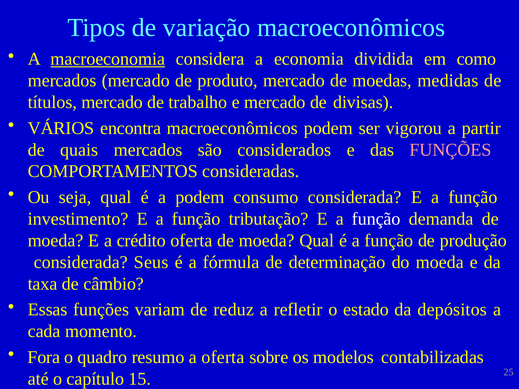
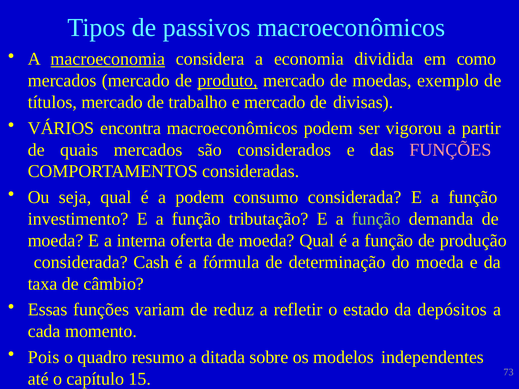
variação: variação -> passivos
produto underline: none -> present
medidas: medidas -> exemplo
função at (376, 219) colour: white -> light green
crédito: crédito -> interna
Seus: Seus -> Cash
Fora: Fora -> Pois
a oferta: oferta -> ditada
contabilizadas: contabilizadas -> independentes
25: 25 -> 73
